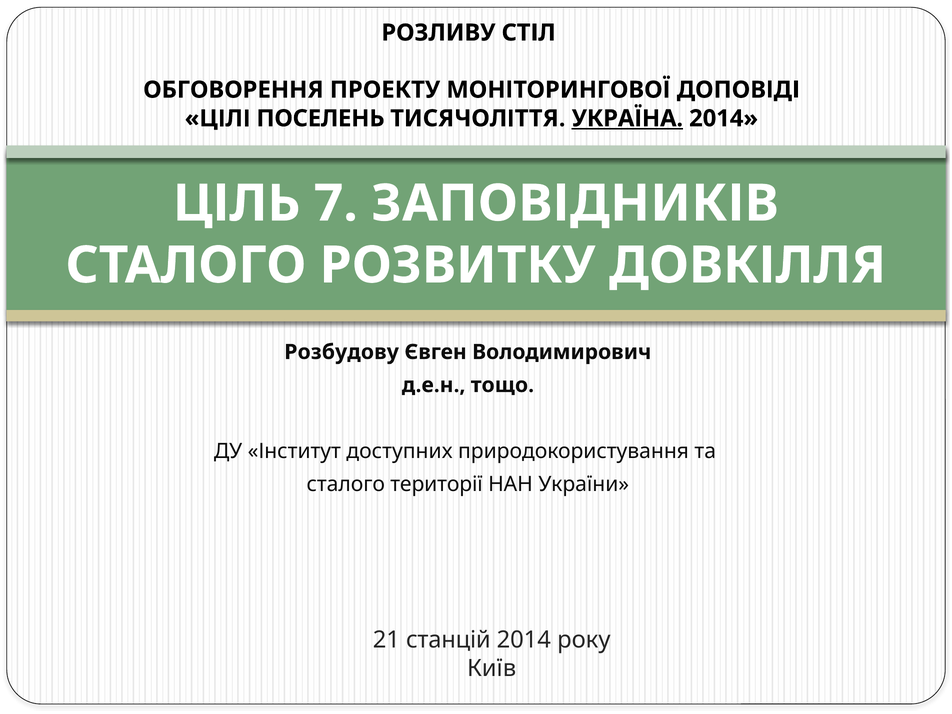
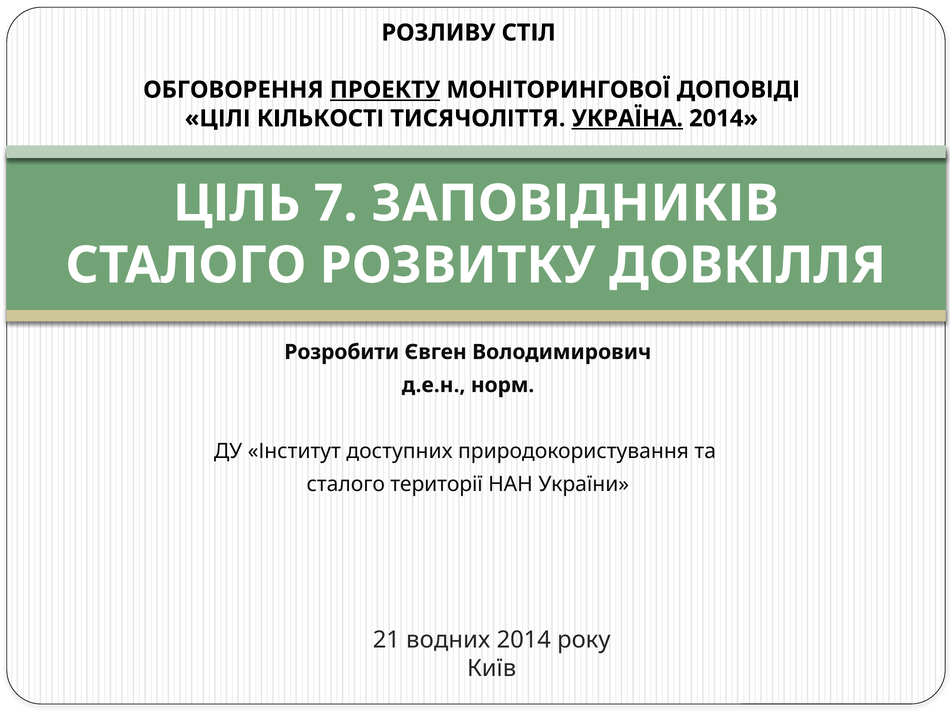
ПРОЕКТУ underline: none -> present
ПОСЕЛЕНЬ: ПОСЕЛЕНЬ -> КІЛЬКОСТІ
Розбудову: Розбудову -> Розробити
тощо: тощо -> норм
станцій: станцій -> водних
